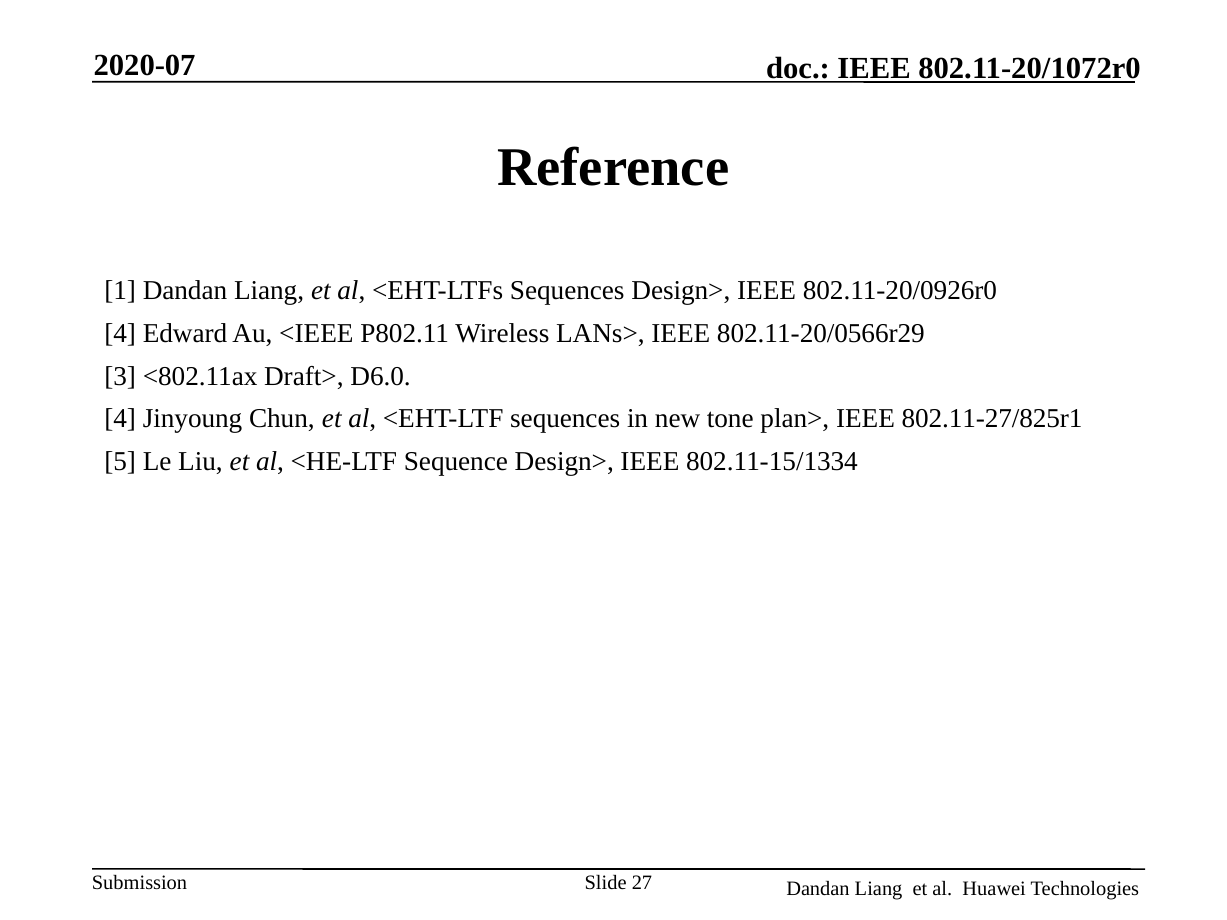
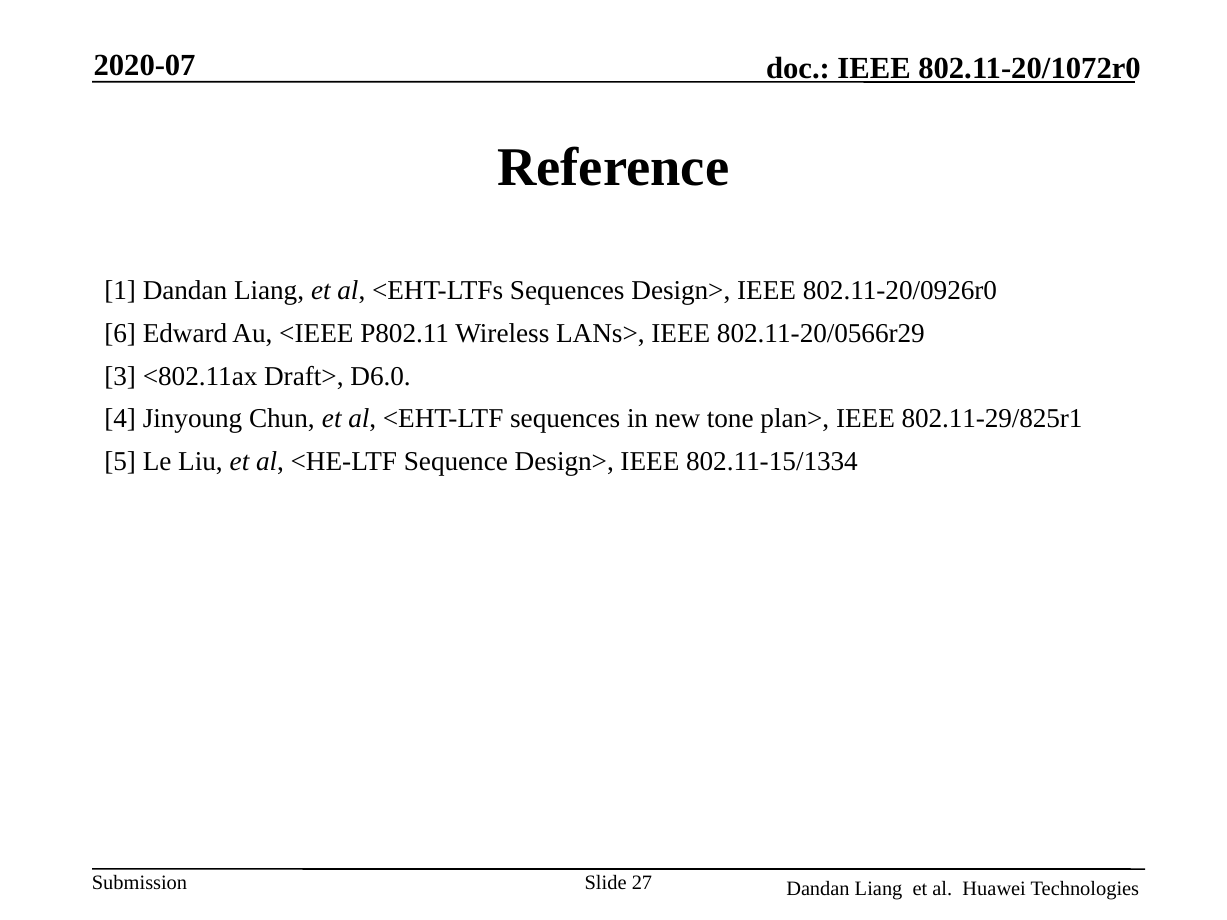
4 at (120, 333): 4 -> 6
802.11-27/825r1: 802.11-27/825r1 -> 802.11-29/825r1
